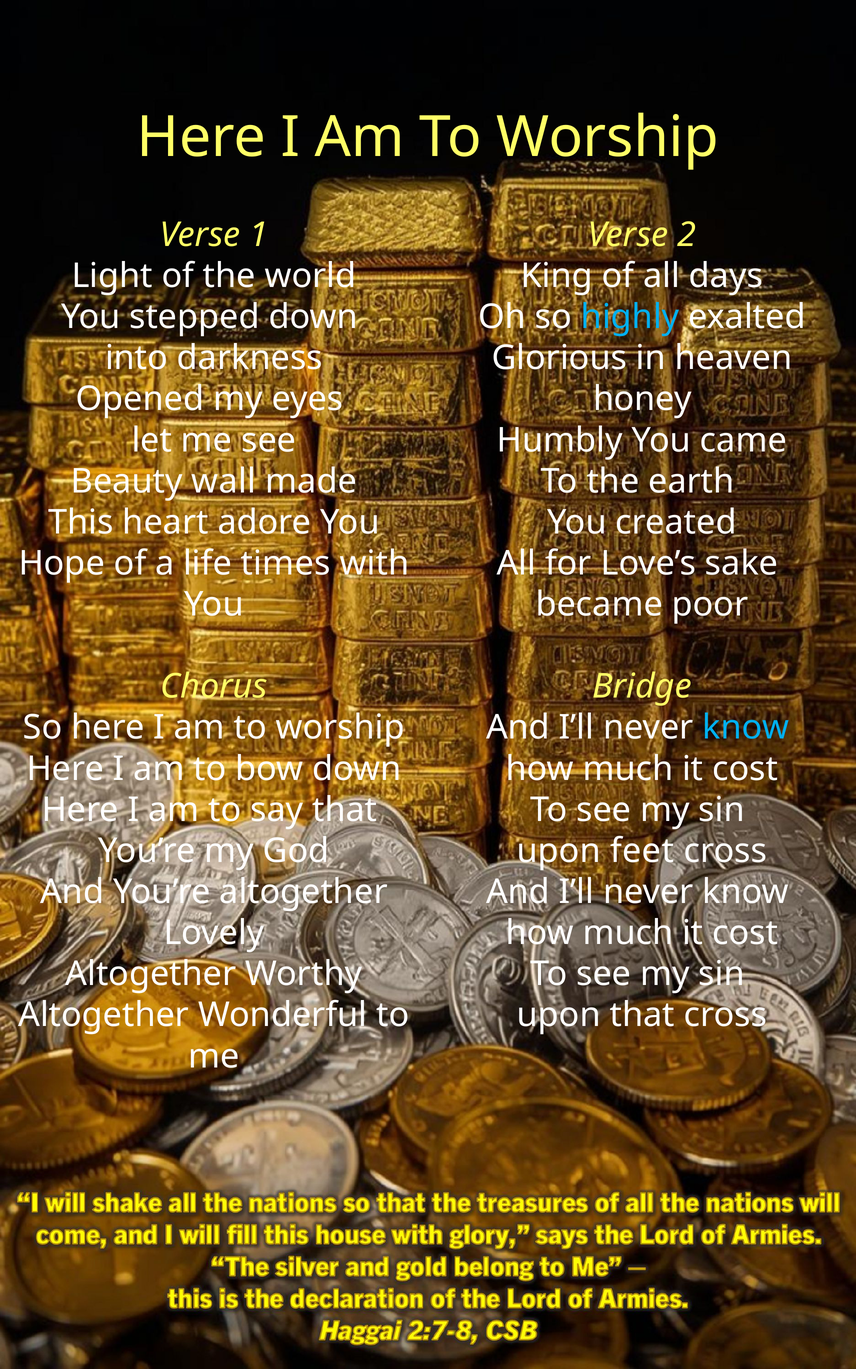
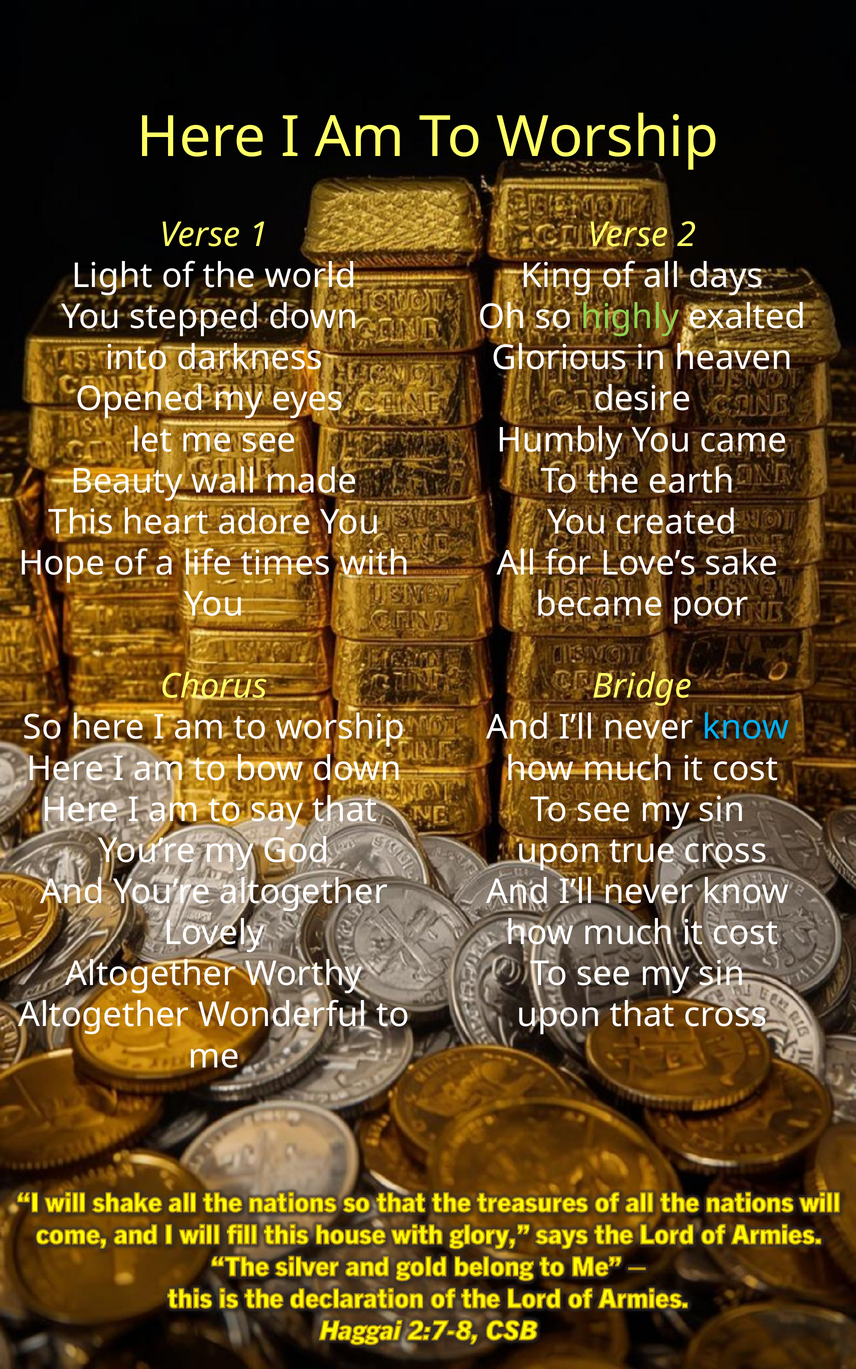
highly colour: light blue -> light green
honey: honey -> desire
feet: feet -> true
